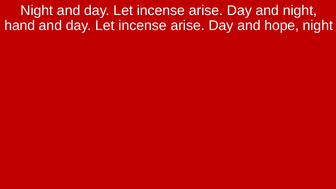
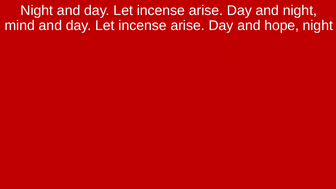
hand: hand -> mind
